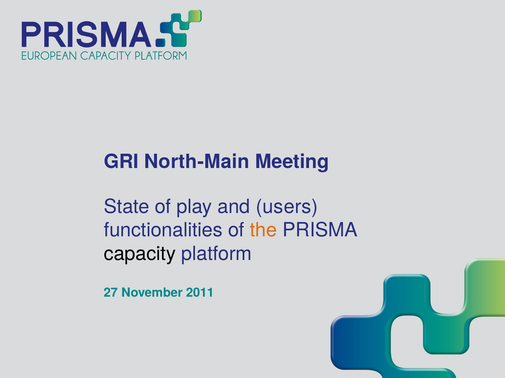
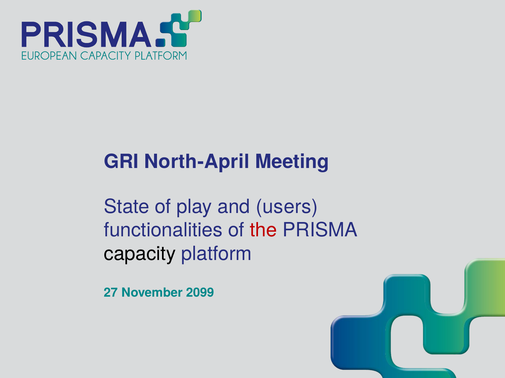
North-Main: North-Main -> North-April
the colour: orange -> red
2011: 2011 -> 2099
